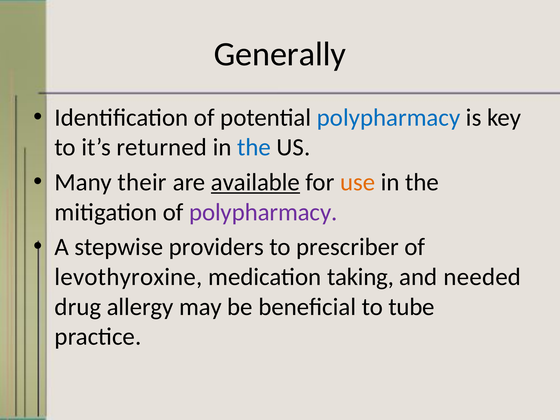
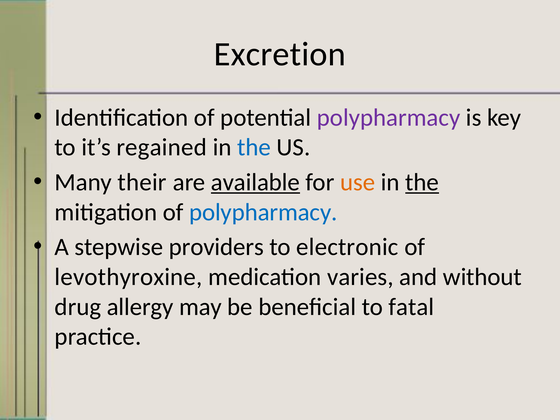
Generally: Generally -> Excretion
polypharmacy at (389, 117) colour: blue -> purple
returned: returned -> regained
the at (422, 182) underline: none -> present
polypharmacy at (263, 212) colour: purple -> blue
prescriber: prescriber -> electronic
taking: taking -> varies
needed: needed -> without
tube: tube -> fatal
